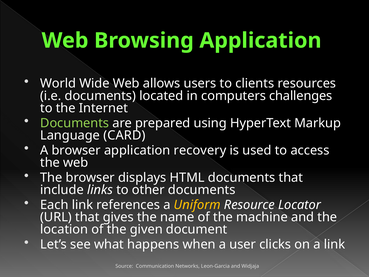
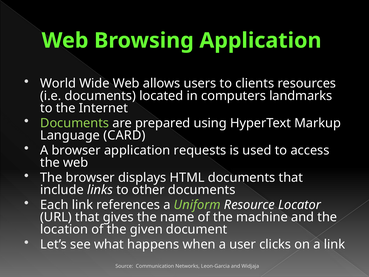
challenges: challenges -> landmarks
recovery: recovery -> requests
Uniform colour: yellow -> light green
